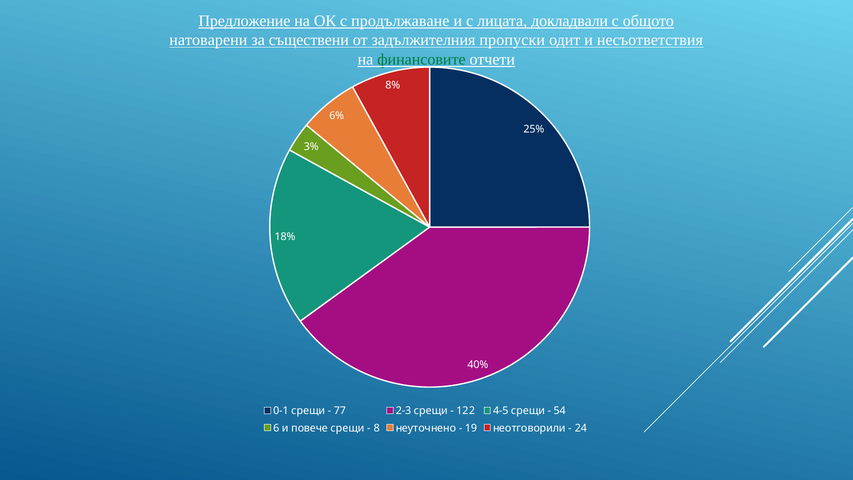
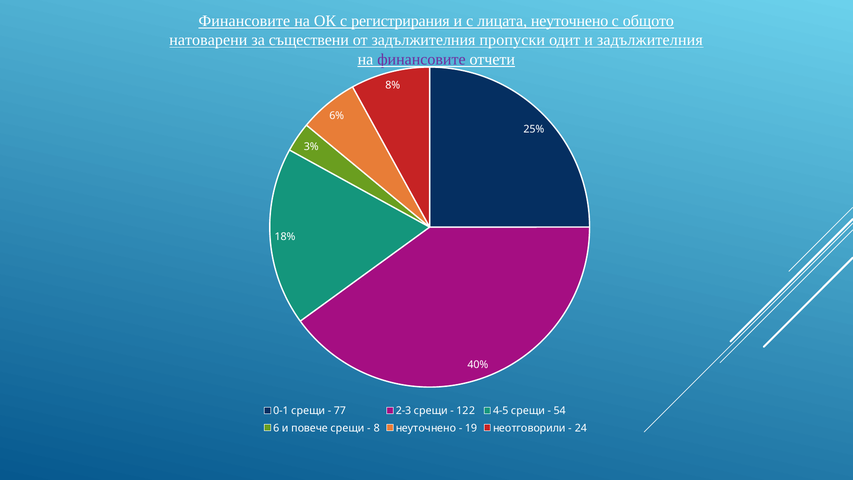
Предложение at (244, 21): Предложение -> Финансовите
продължаване: продължаване -> регистрирания
лицата докладвали: докладвали -> неуточнено
и несъответствия: несъответствия -> задължителния
финансовите at (421, 59) colour: green -> purple
